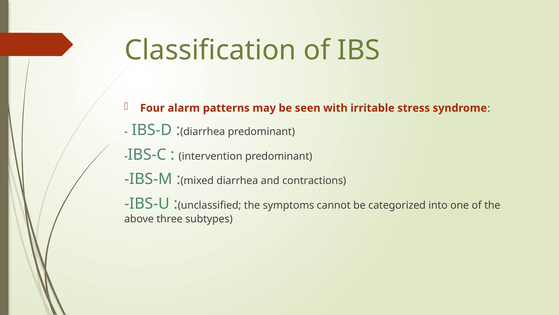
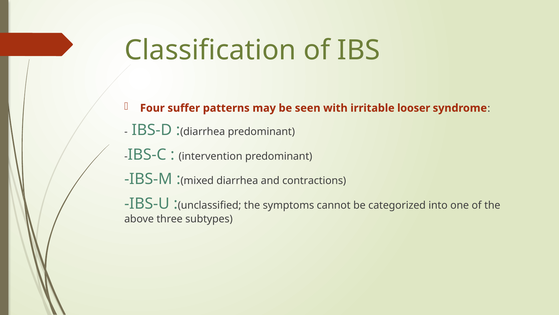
alarm: alarm -> suffer
stress: stress -> looser
